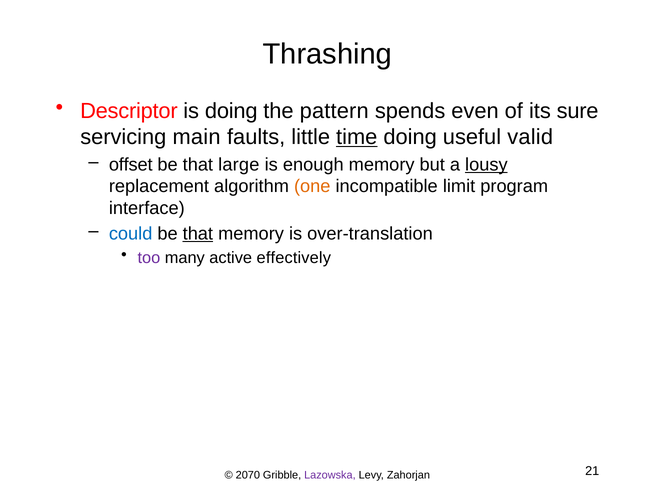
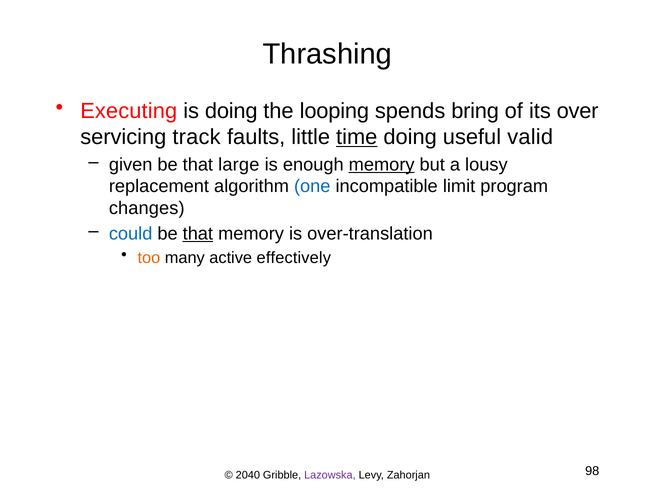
Descriptor: Descriptor -> Executing
pattern: pattern -> looping
even: even -> bring
sure: sure -> over
main: main -> track
offset: offset -> given
memory at (382, 164) underline: none -> present
lousy underline: present -> none
one colour: orange -> blue
interface: interface -> changes
too colour: purple -> orange
2070: 2070 -> 2040
21: 21 -> 98
